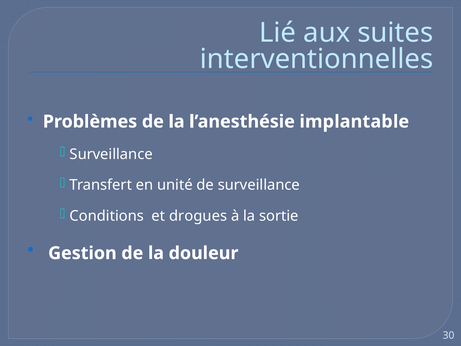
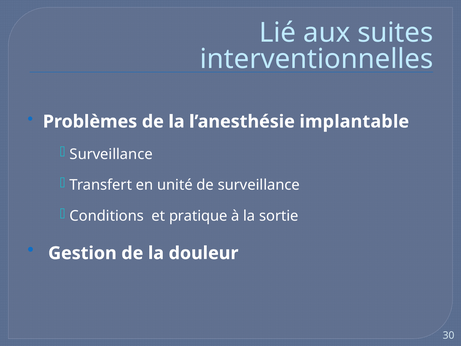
drogues: drogues -> pratique
